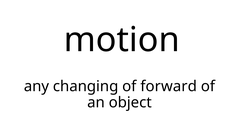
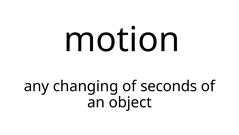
forward: forward -> seconds
